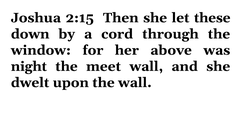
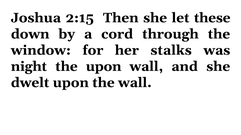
above: above -> stalks
the meet: meet -> upon
